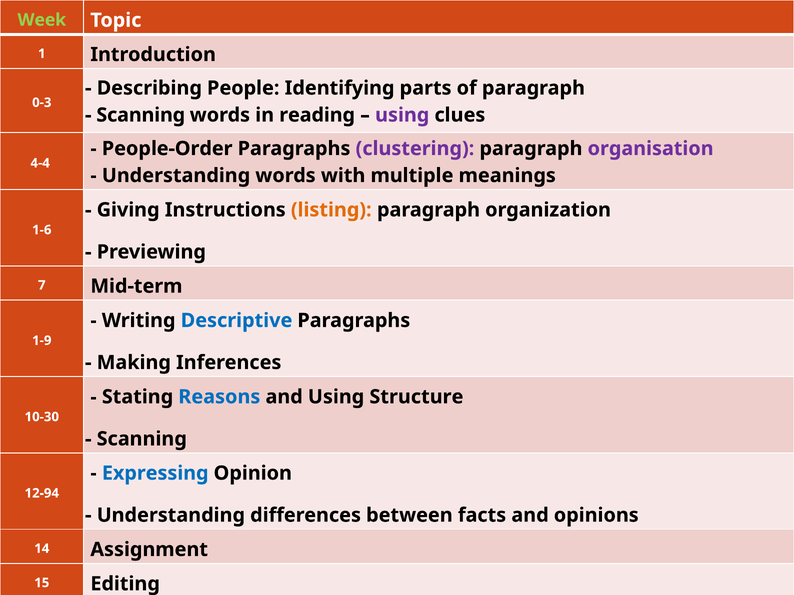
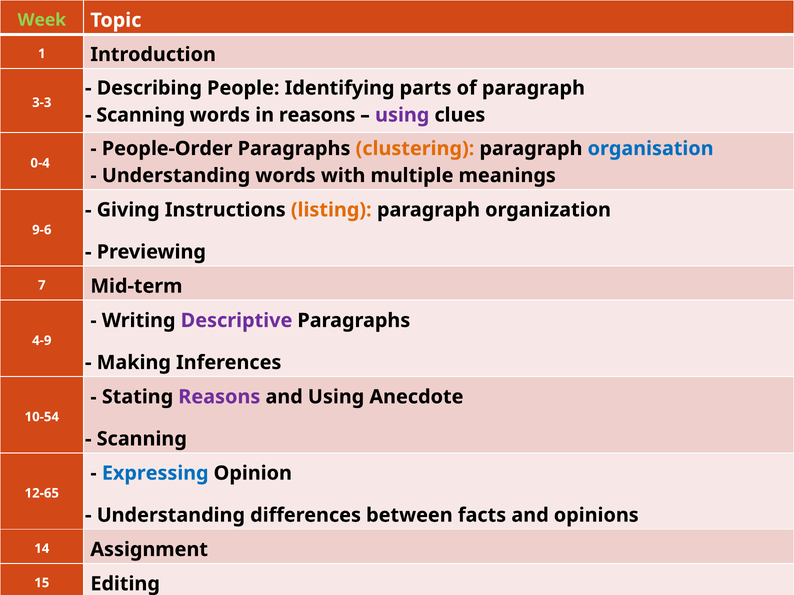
0-3: 0-3 -> 3-3
in reading: reading -> reasons
clustering colour: purple -> orange
organisation colour: purple -> blue
4-4: 4-4 -> 0-4
1-6: 1-6 -> 9-6
Descriptive colour: blue -> purple
1-9: 1-9 -> 4-9
Reasons at (219, 397) colour: blue -> purple
Structure: Structure -> Anecdote
10-30: 10-30 -> 10-54
12-94: 12-94 -> 12-65
